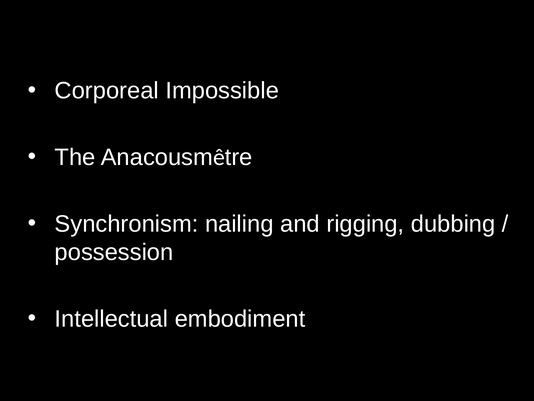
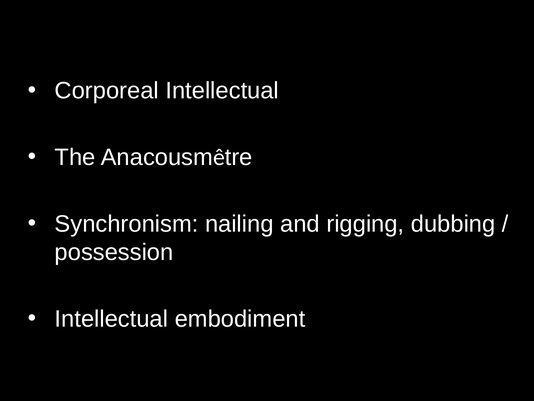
Corporeal Impossible: Impossible -> Intellectual
